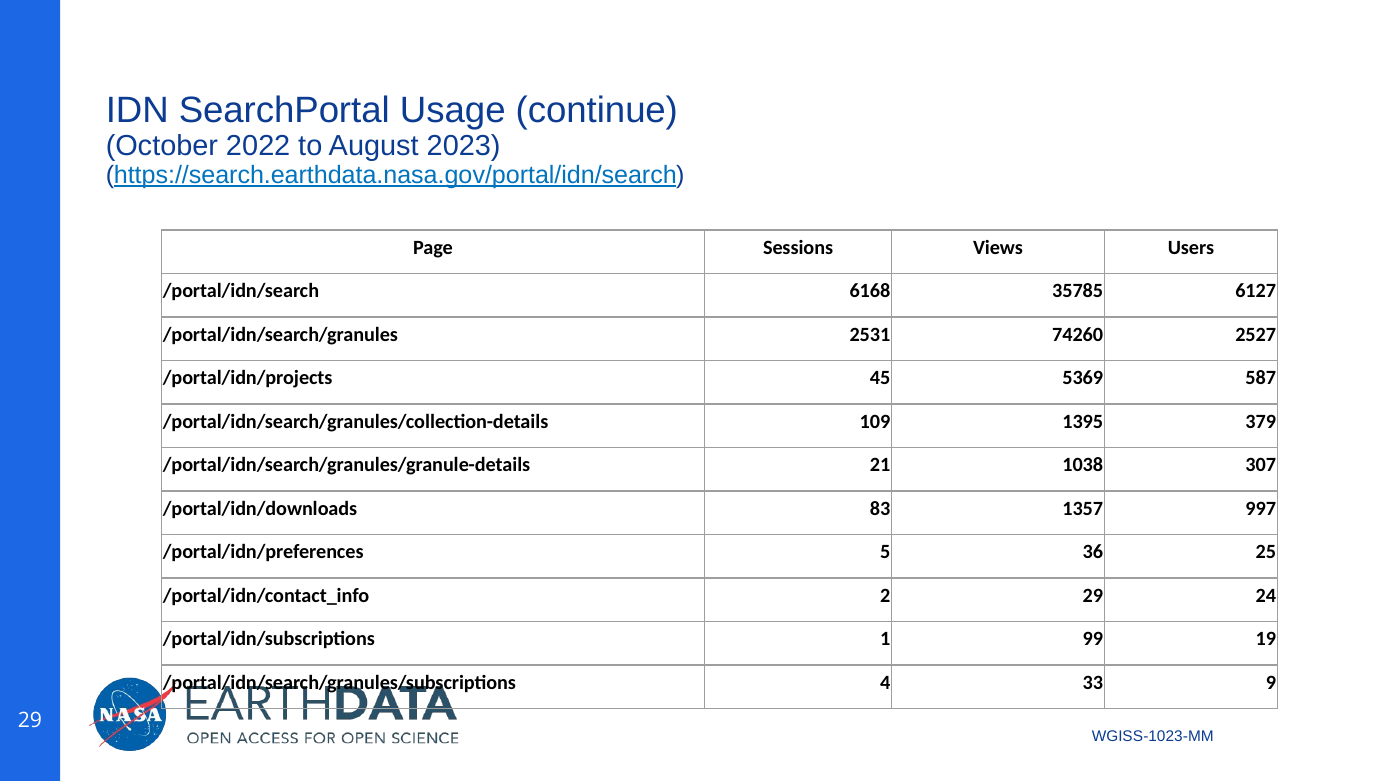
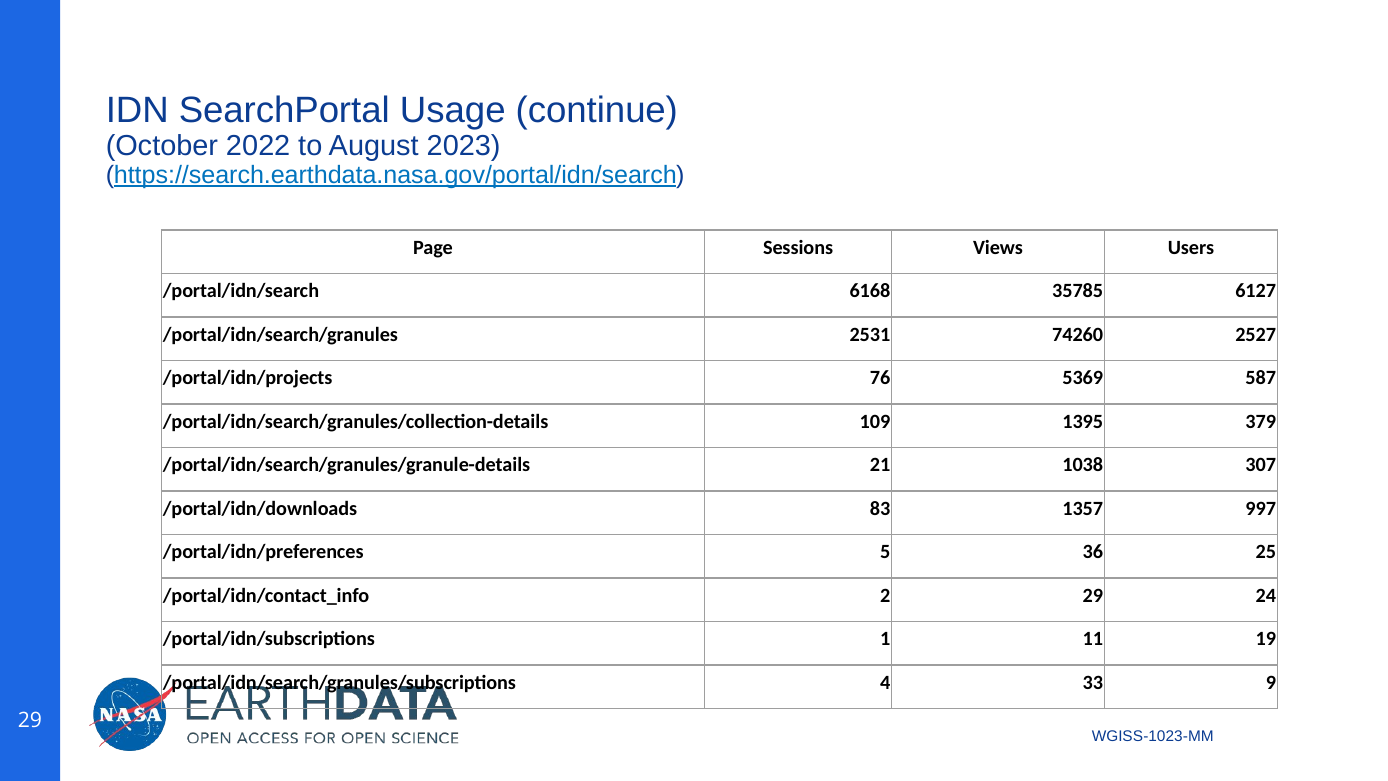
45: 45 -> 76
99: 99 -> 11
